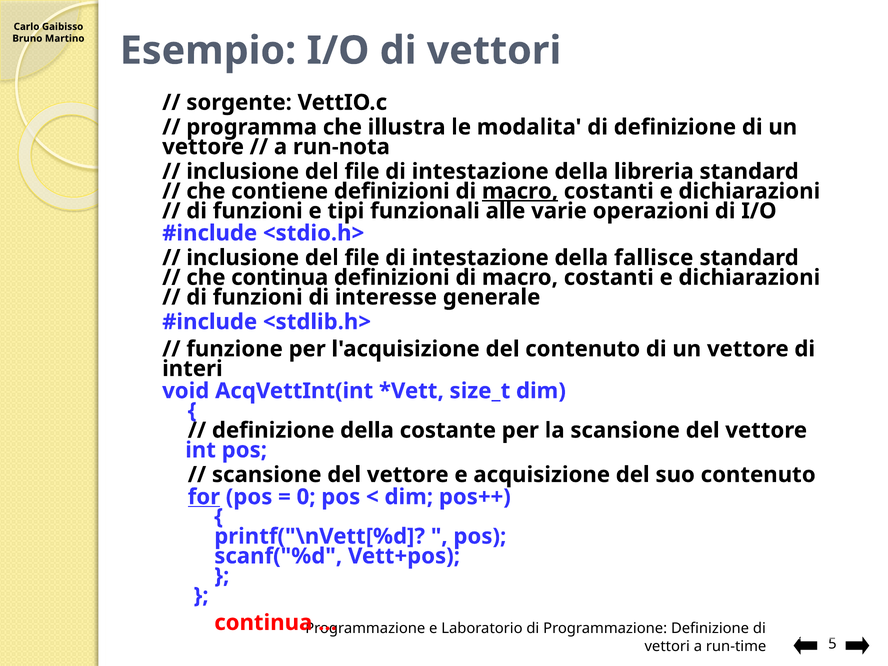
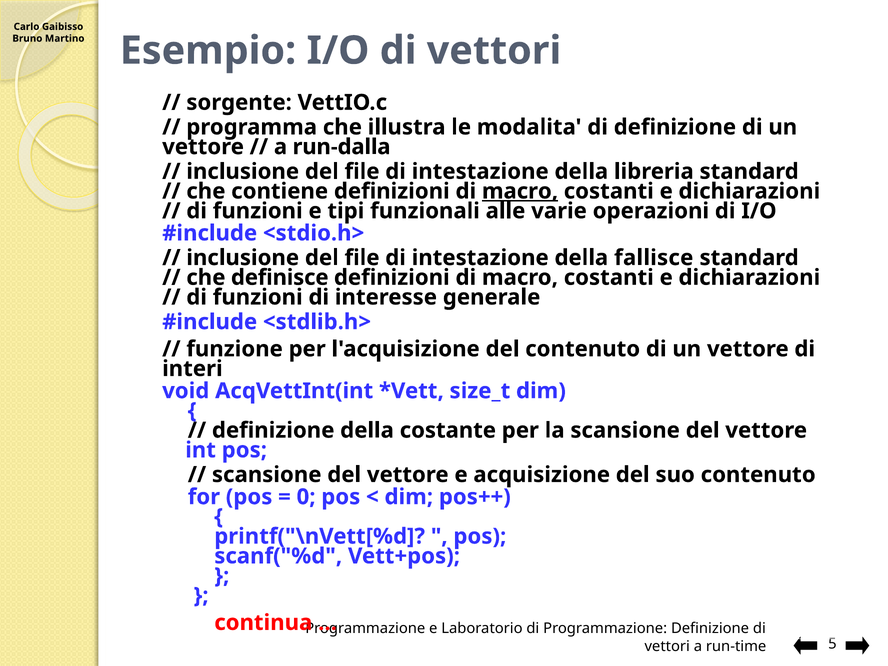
run-nota: run-nota -> run-dalla
che continua: continua -> definisce
for underline: present -> none
